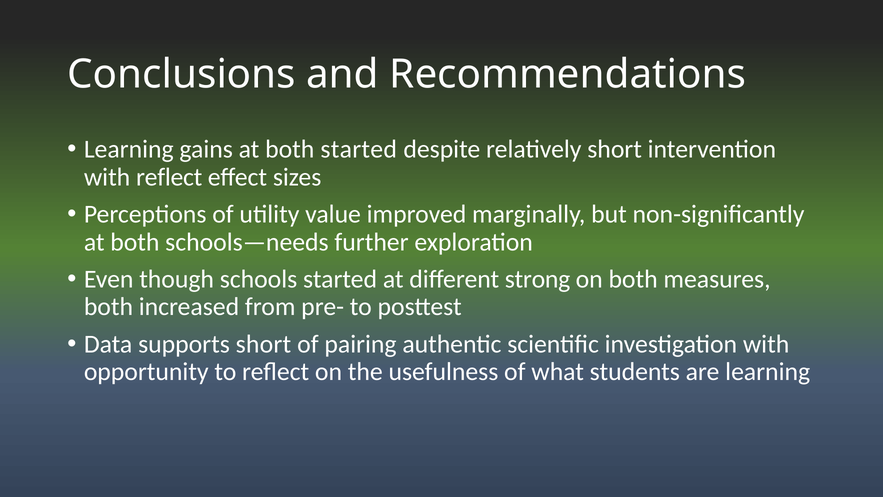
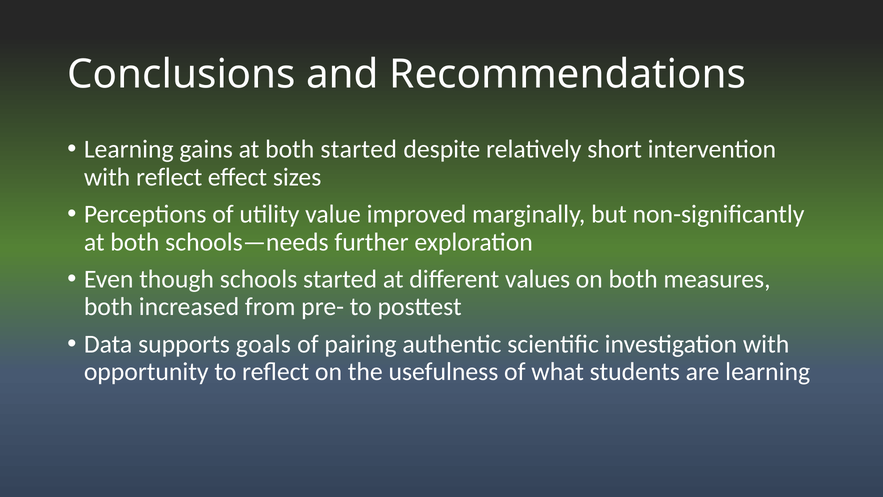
strong: strong -> values
supports short: short -> goals
